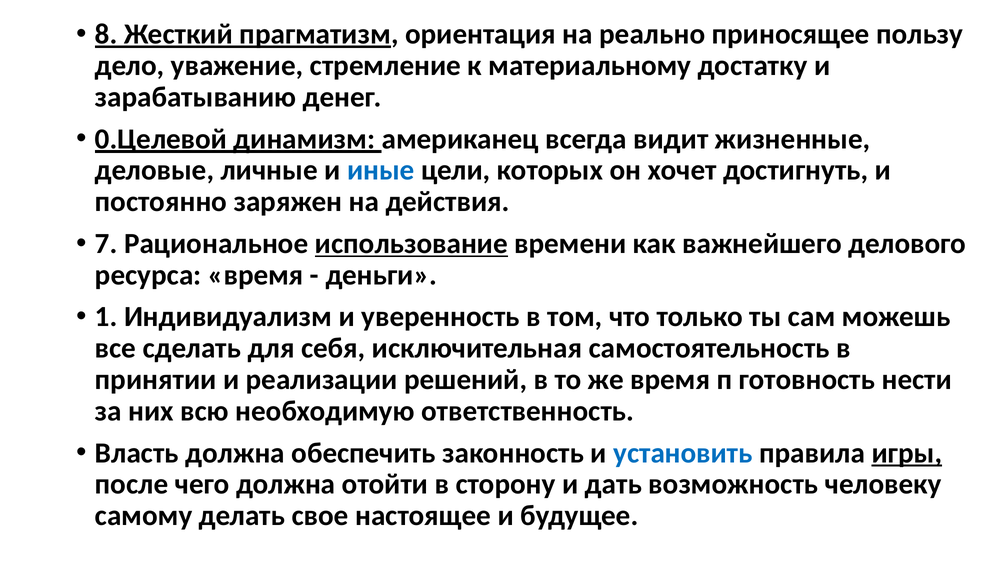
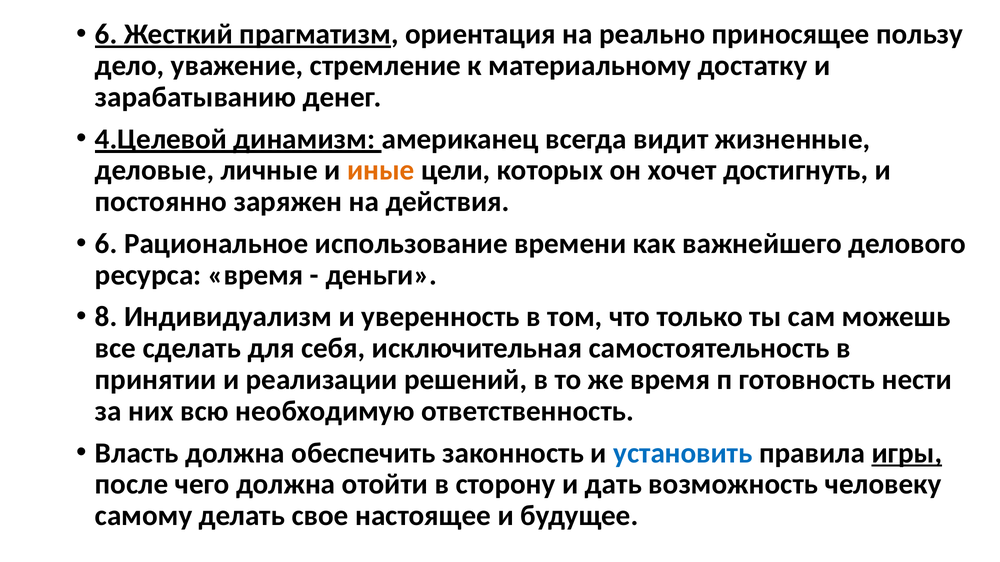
8 at (106, 34): 8 -> 6
0.Целевой: 0.Целевой -> 4.Целевой
иные colour: blue -> orange
7 at (106, 244): 7 -> 6
использование underline: present -> none
1: 1 -> 8
